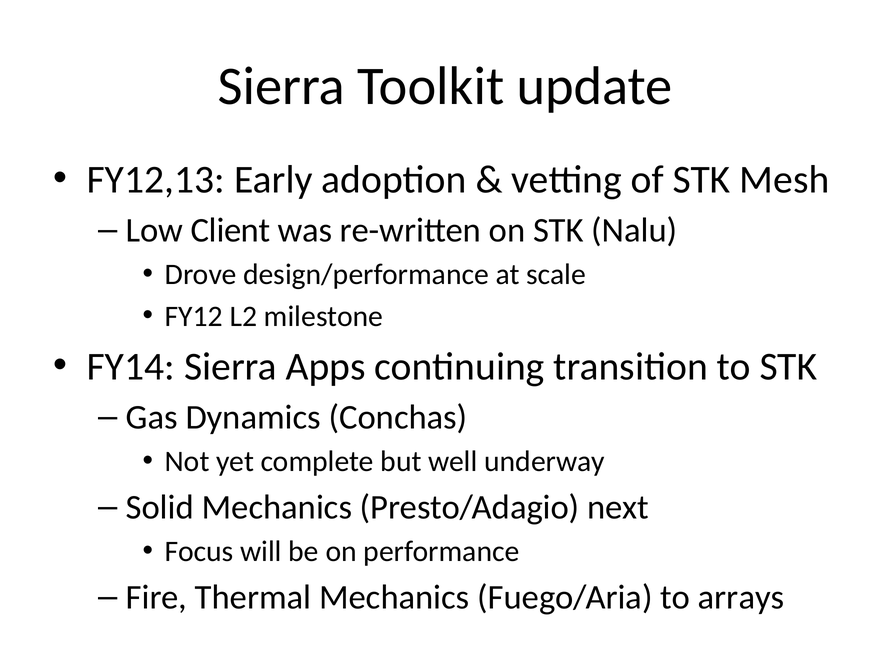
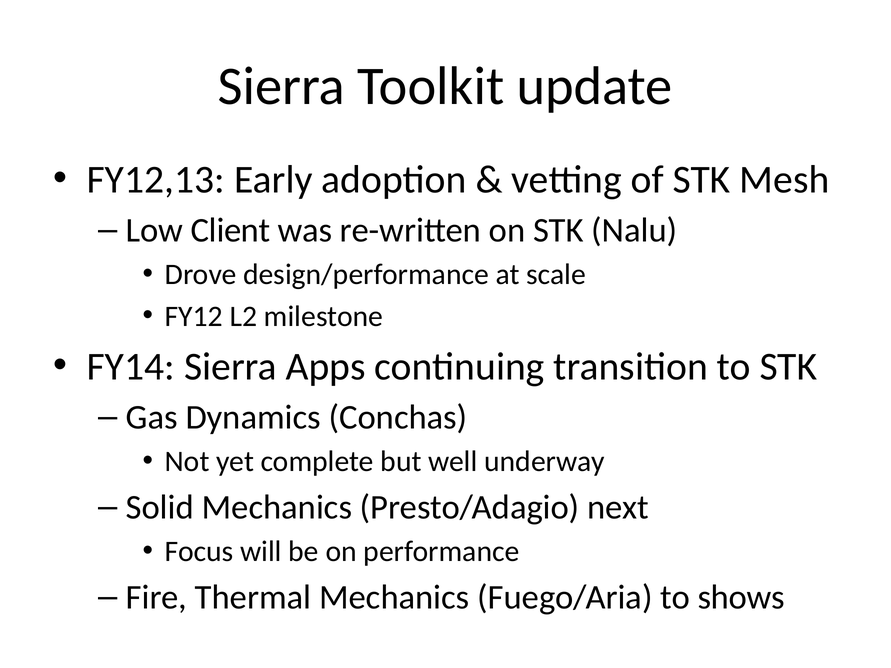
arrays: arrays -> shows
